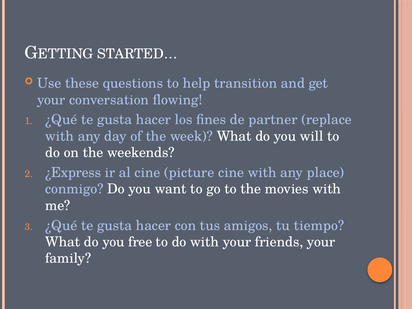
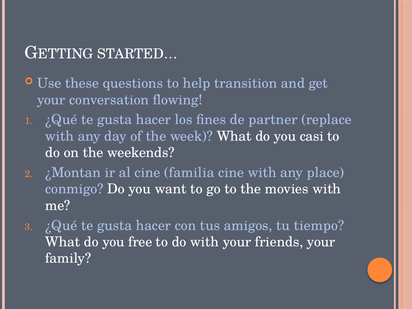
will: will -> casi
¿Express: ¿Express -> ¿Montan
picture: picture -> familia
